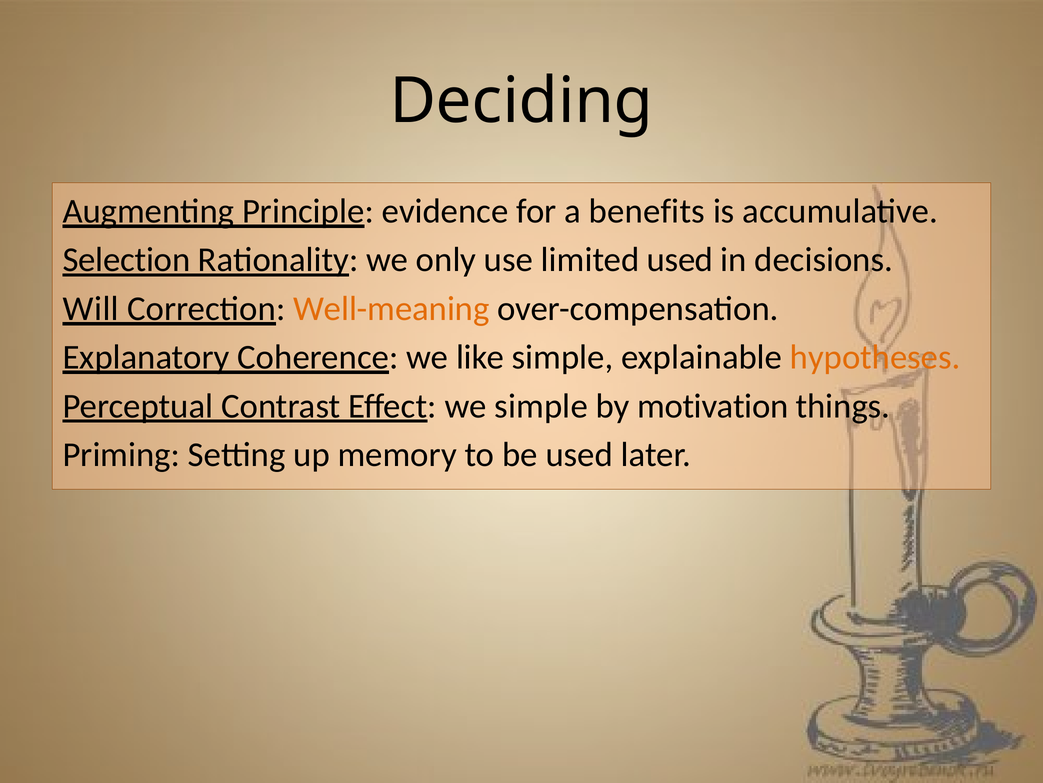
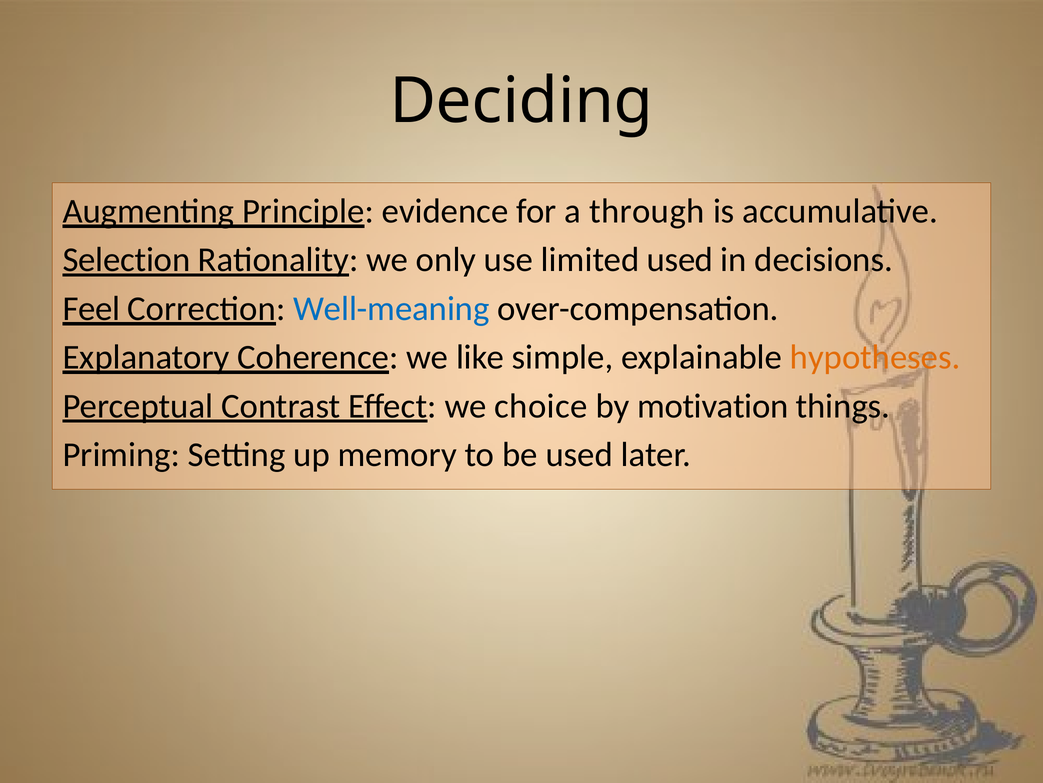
benefits: benefits -> through
Will: Will -> Feel
Well-meaning colour: orange -> blue
we simple: simple -> choice
